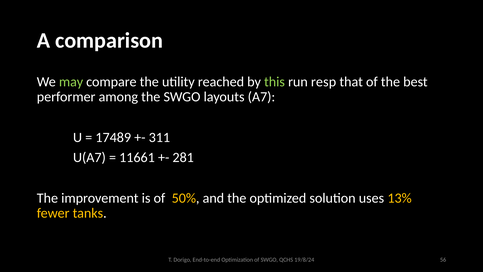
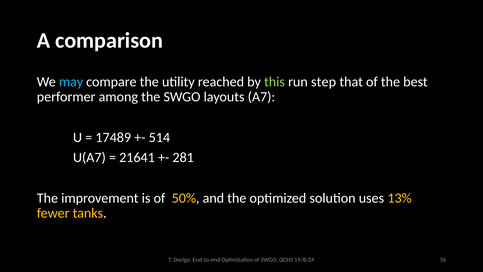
may colour: light green -> light blue
resp: resp -> step
311: 311 -> 514
11661: 11661 -> 21641
